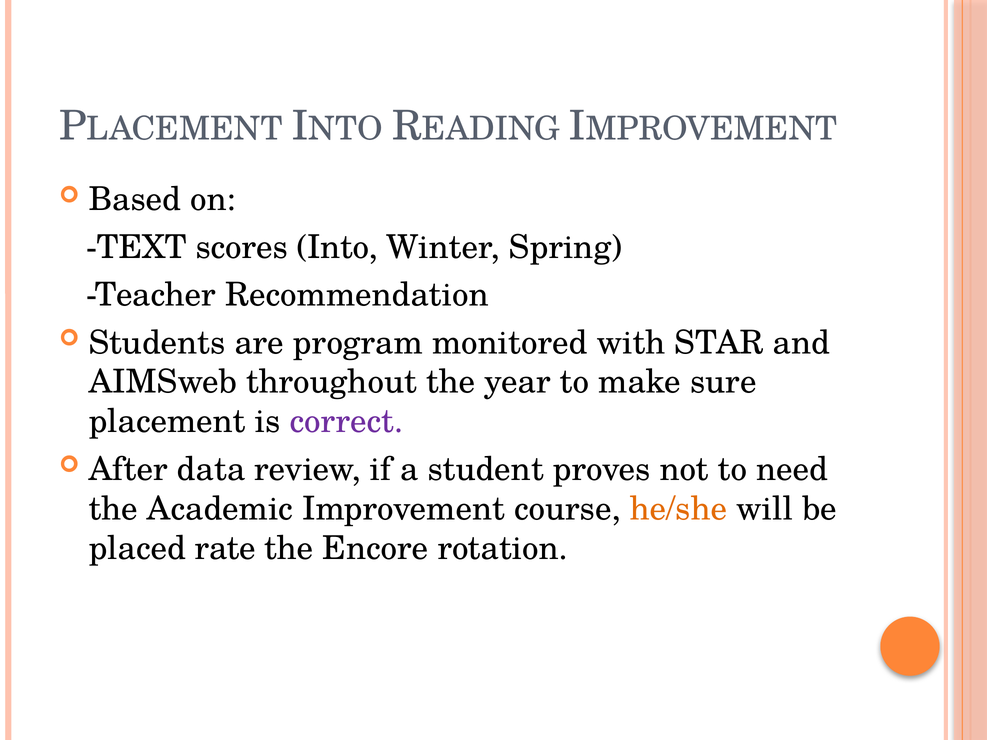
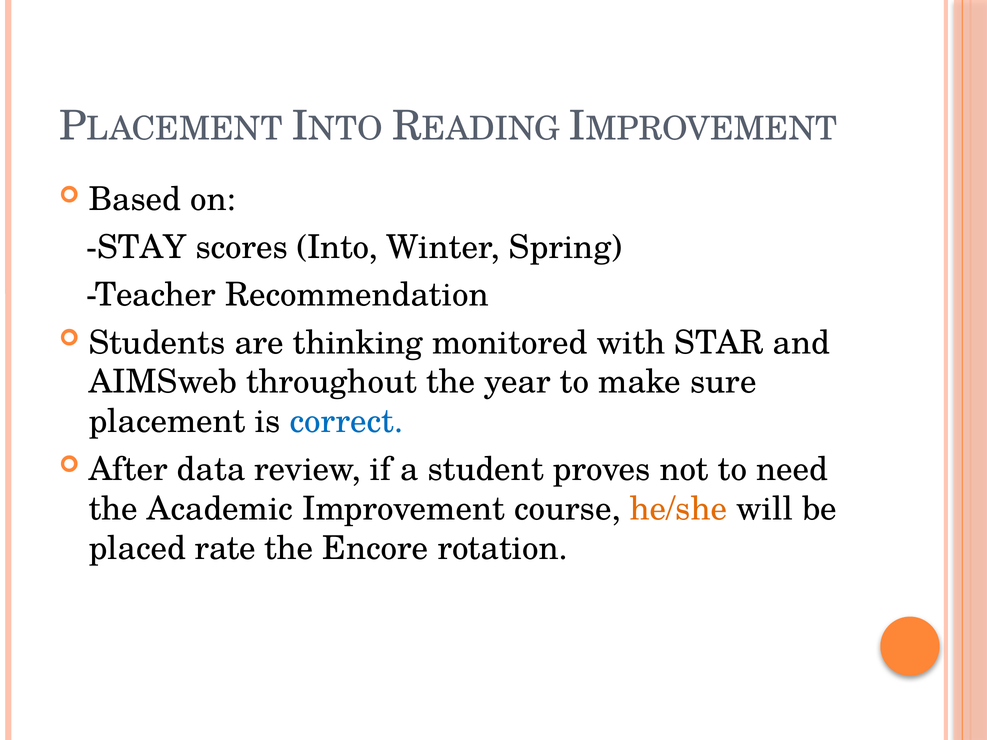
TEXT: TEXT -> STAY
program: program -> thinking
correct colour: purple -> blue
